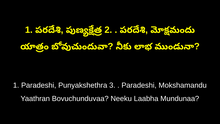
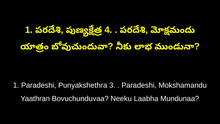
2: 2 -> 4
